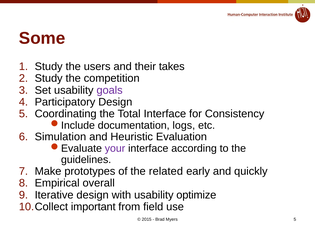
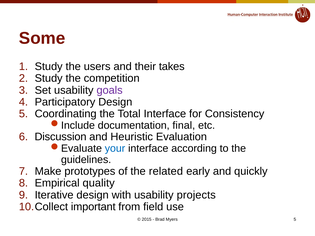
logs: logs -> final
Simulation: Simulation -> Discussion
your colour: purple -> blue
overall: overall -> quality
optimize: optimize -> projects
